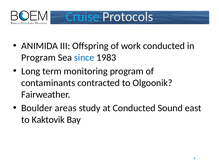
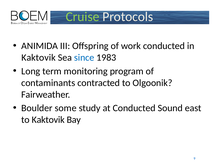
Cruise colour: light blue -> light green
Program at (39, 58): Program -> Kaktovik
areas: areas -> some
